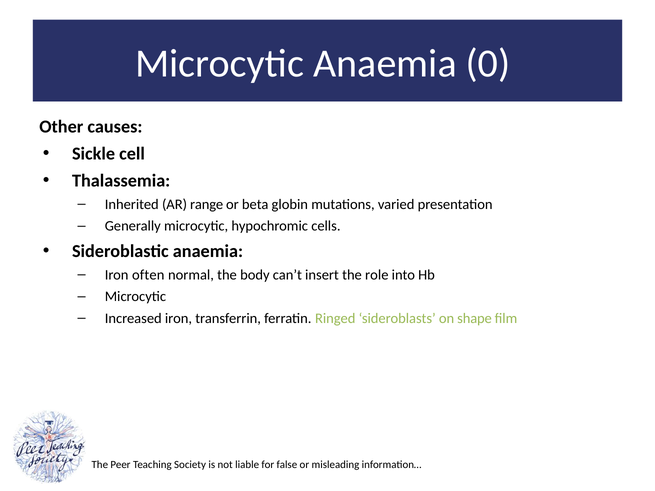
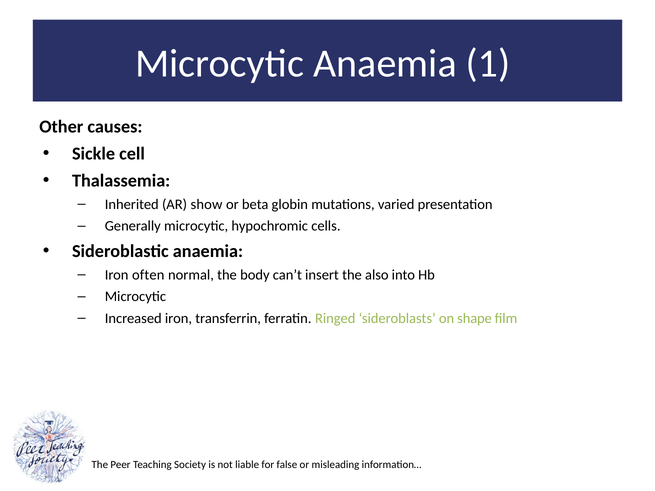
0: 0 -> 1
range: range -> show
role: role -> also
